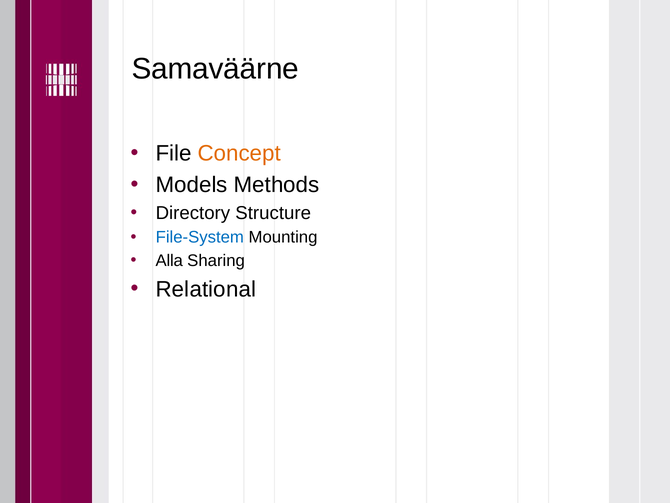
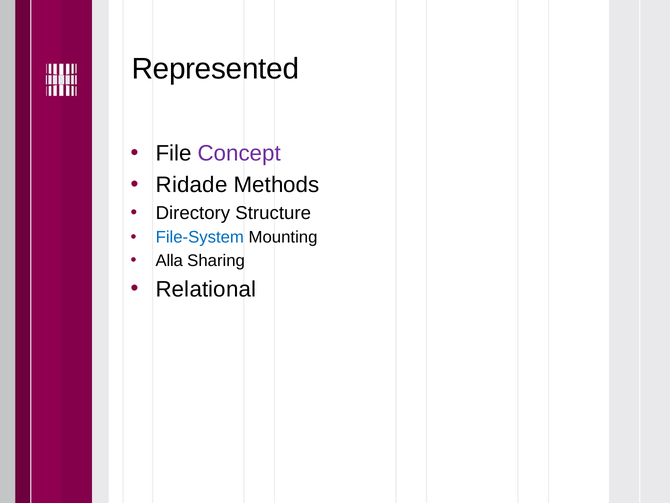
Samaväärne: Samaväärne -> Represented
Concept colour: orange -> purple
Models: Models -> Ridade
